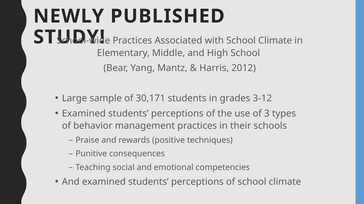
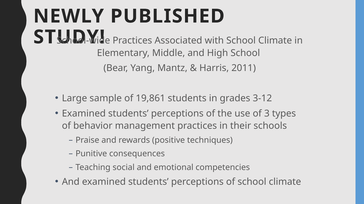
2012: 2012 -> 2011
30,171: 30,171 -> 19,861
